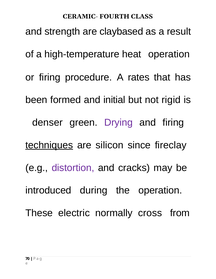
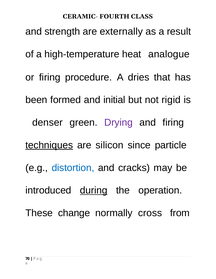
claybased: claybased -> externally
heat operation: operation -> analogue
rates: rates -> dries
fireclay: fireclay -> particle
distortion colour: purple -> blue
during underline: none -> present
electric: electric -> change
